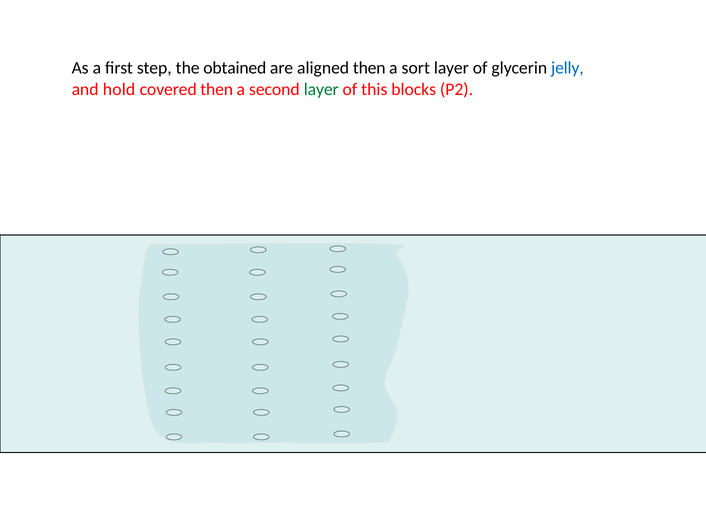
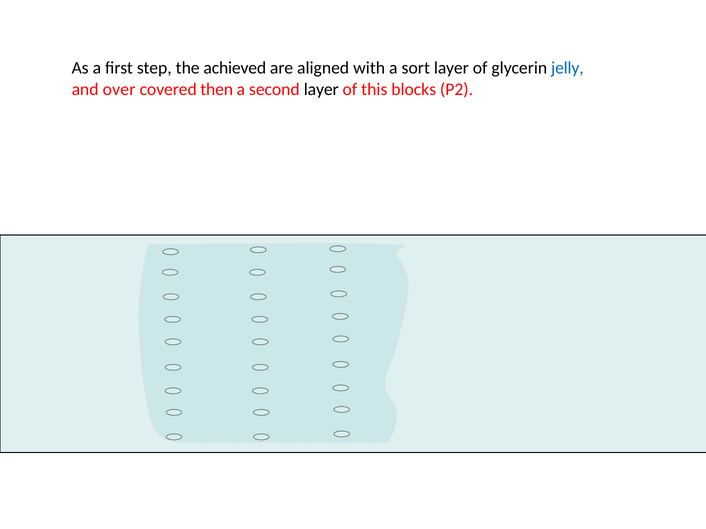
obtained: obtained -> achieved
aligned then: then -> with
hold: hold -> over
layer at (321, 89) colour: green -> black
